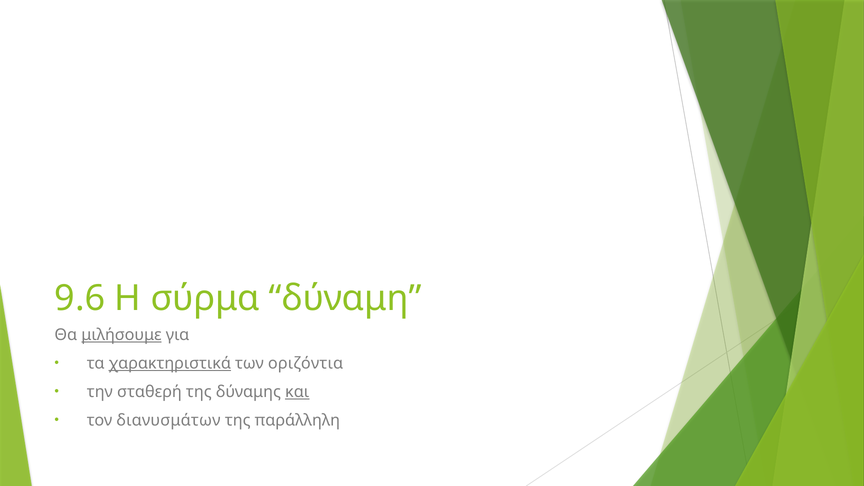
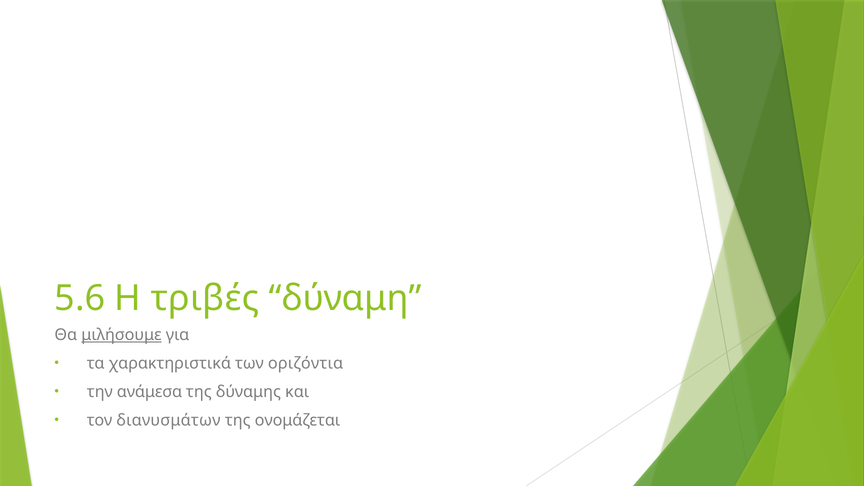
9.6: 9.6 -> 5.6
σύρμα: σύρμα -> τριβές
χαρακτηριστικά underline: present -> none
σταθερή: σταθερή -> ανάμεσα
και underline: present -> none
παράλληλη: παράλληλη -> ονομάζεται
